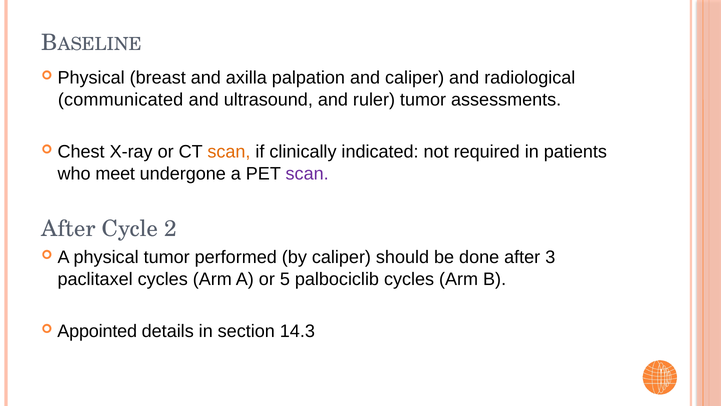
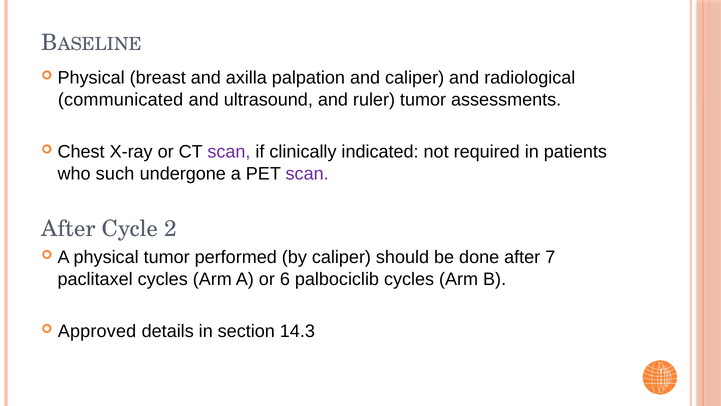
scan at (229, 152) colour: orange -> purple
meet: meet -> such
3: 3 -> 7
5: 5 -> 6
Appointed: Appointed -> Approved
